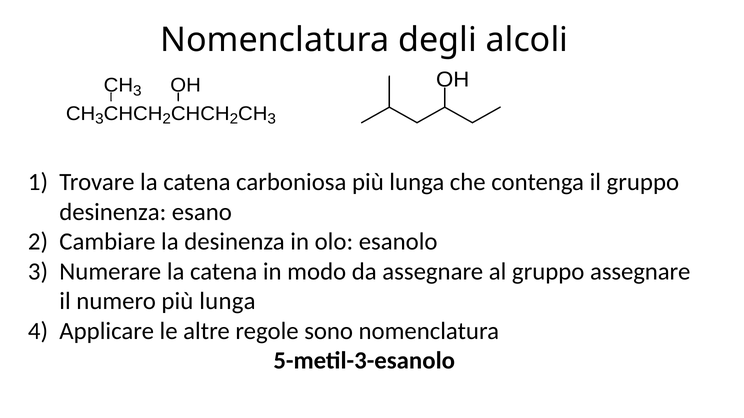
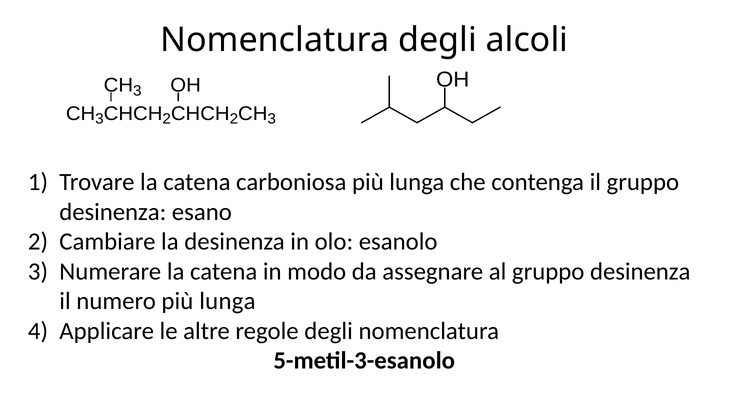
al gruppo assegnare: assegnare -> desinenza
regole sono: sono -> degli
